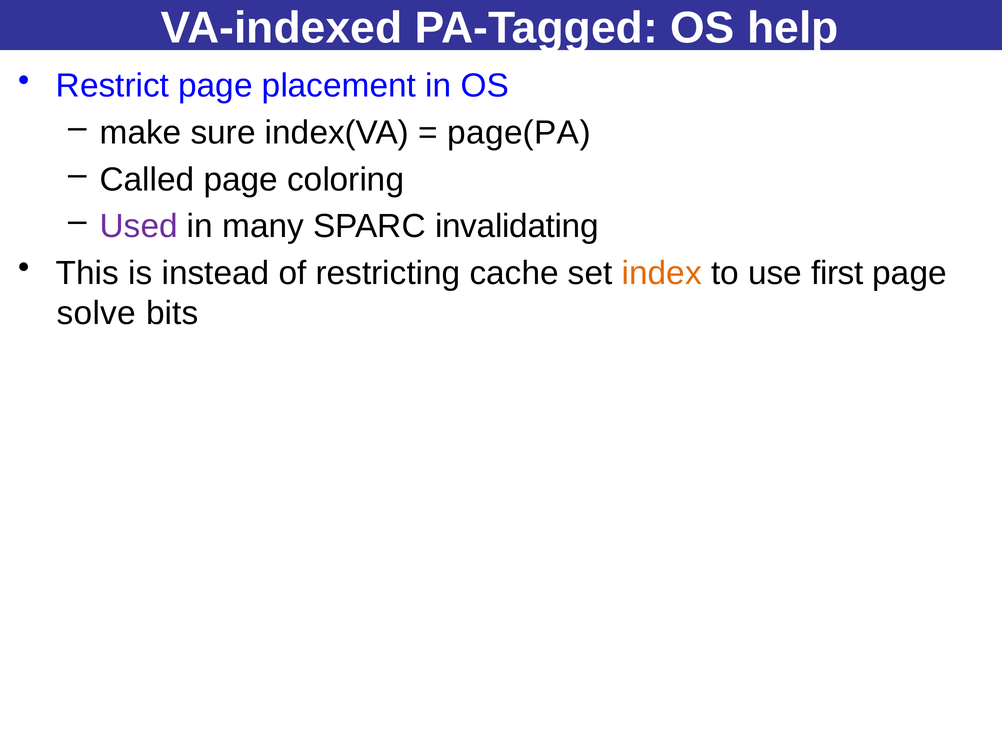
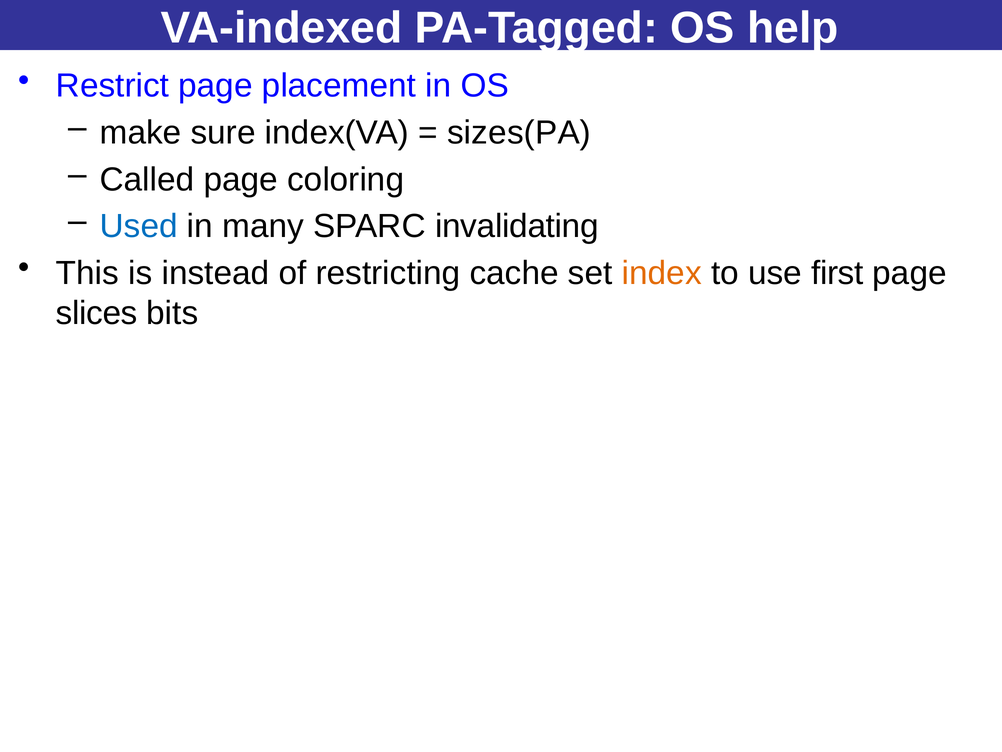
page(PA: page(PA -> sizes(PA
Used colour: purple -> blue
solve: solve -> slices
